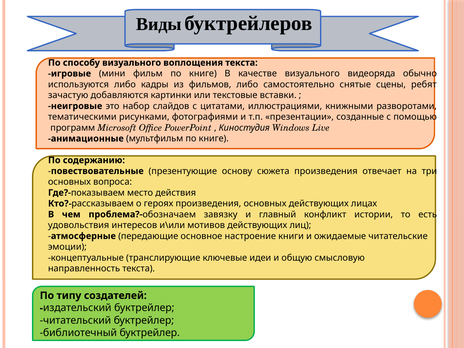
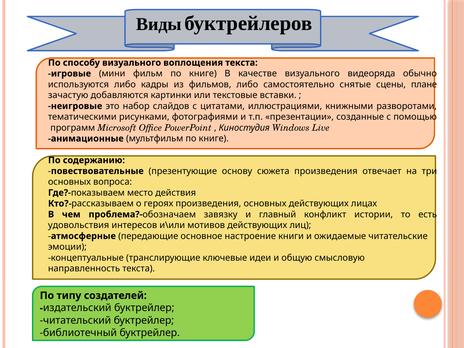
ребят: ребят -> плане
